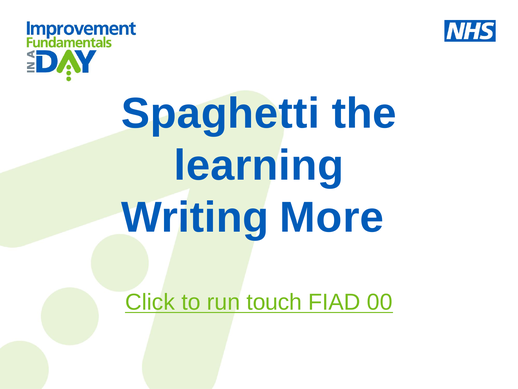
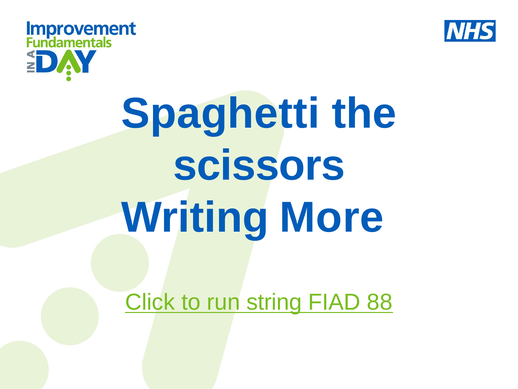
learning: learning -> scissors
touch: touch -> string
00: 00 -> 88
